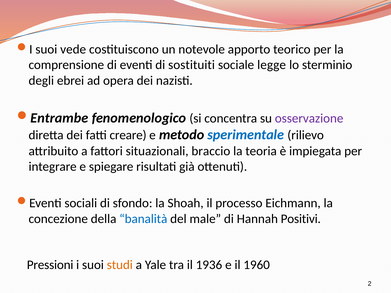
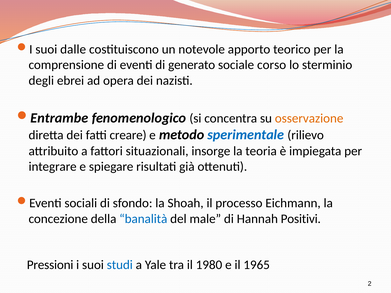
vede: vede -> dalle
sostituiti: sostituiti -> generato
legge: legge -> corso
osservazione colour: purple -> orange
braccio: braccio -> insorge
studi colour: orange -> blue
1936: 1936 -> 1980
1960: 1960 -> 1965
